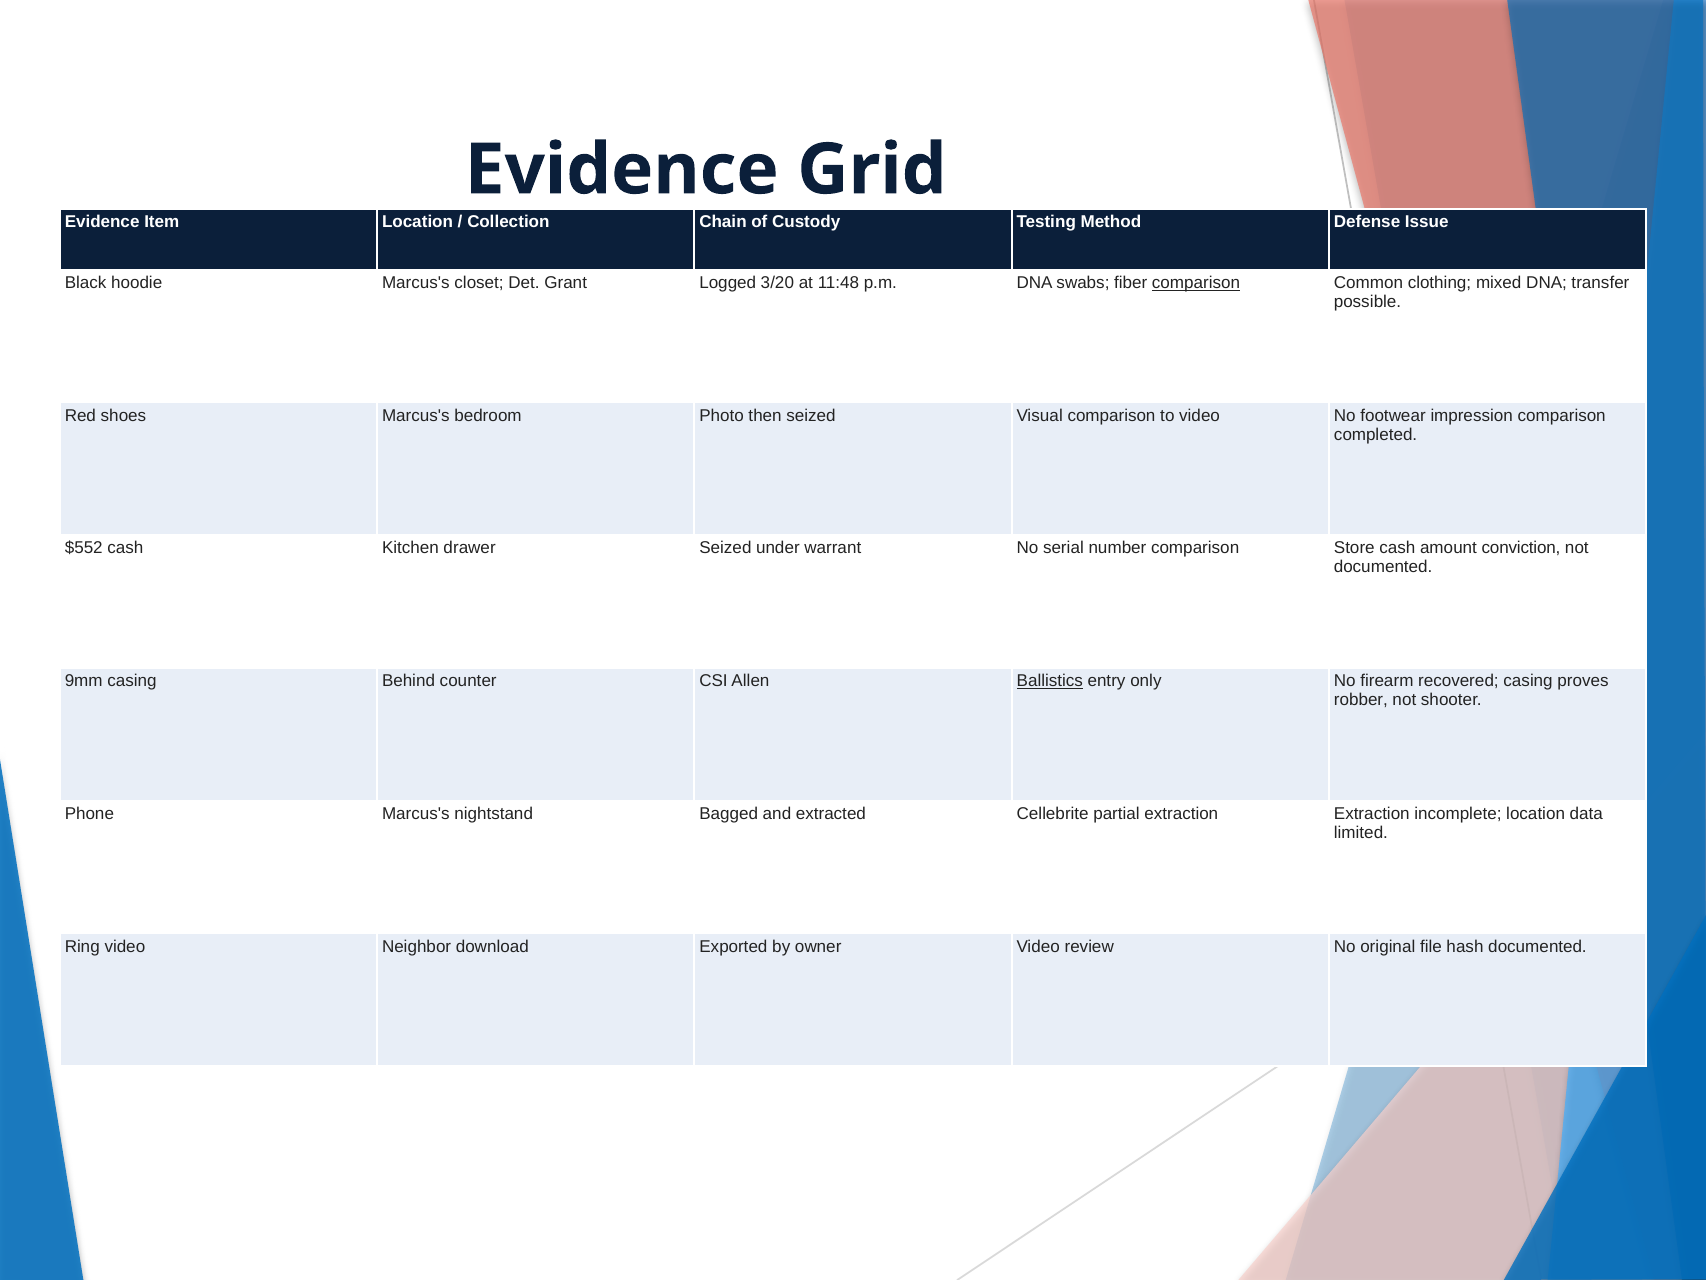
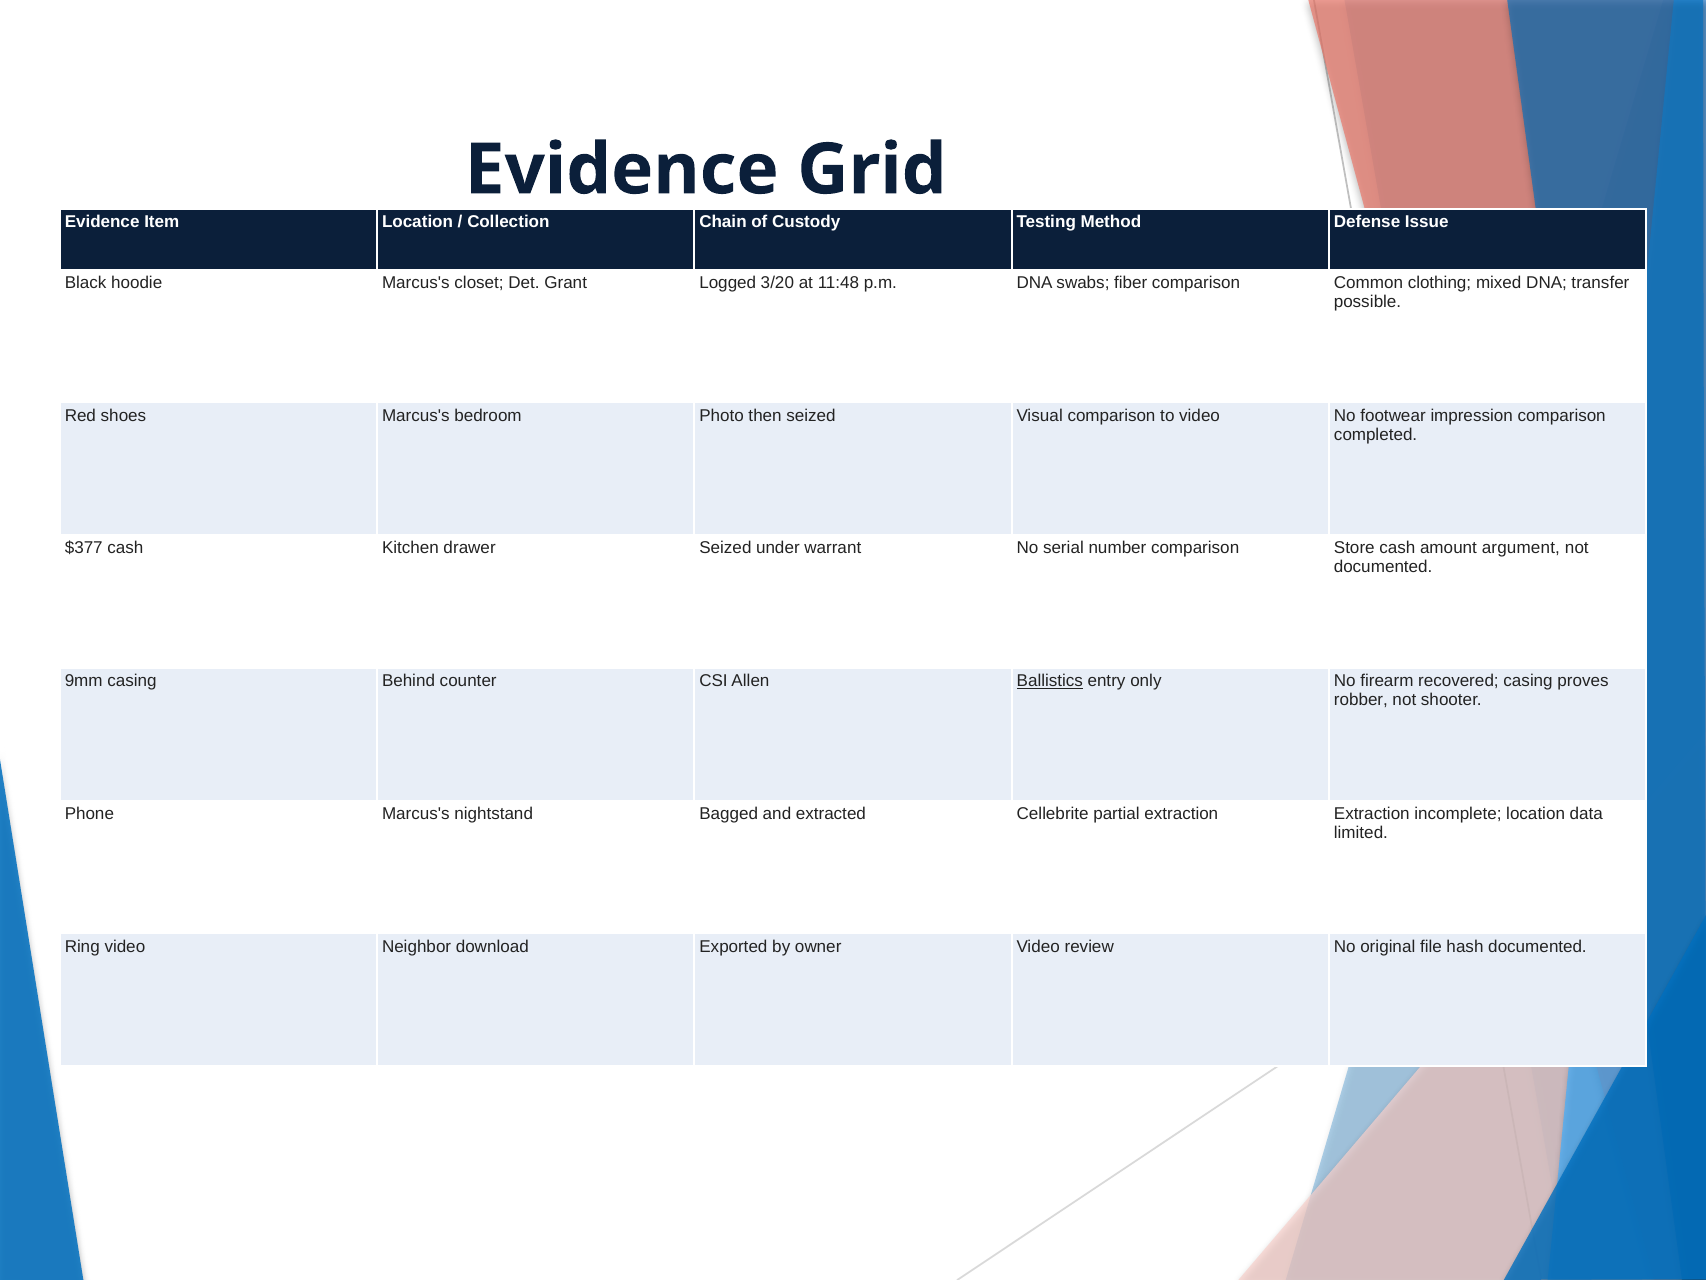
comparison at (1196, 283) underline: present -> none
$552: $552 -> $377
conviction: conviction -> argument
